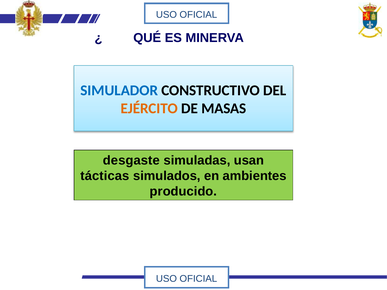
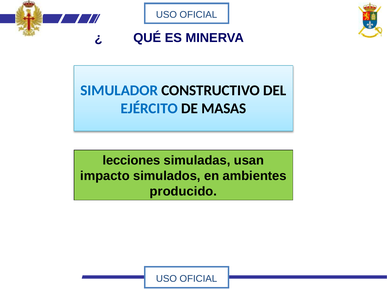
EJÉRCITO colour: orange -> blue
desgaste: desgaste -> lecciones
tácticas: tácticas -> impacto
